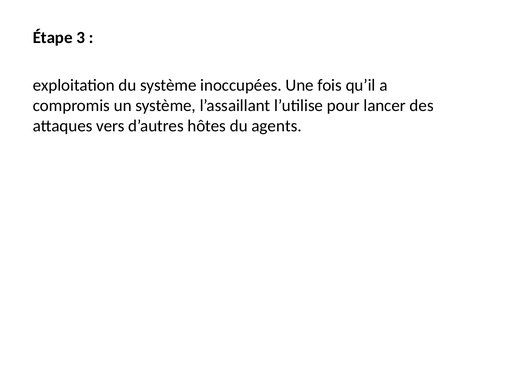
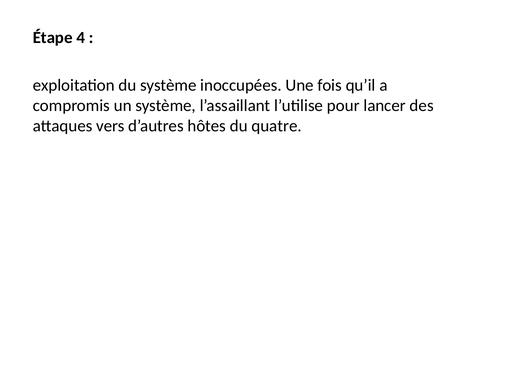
3: 3 -> 4
agents: agents -> quatre
